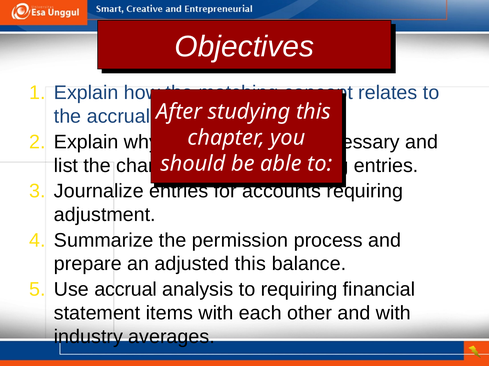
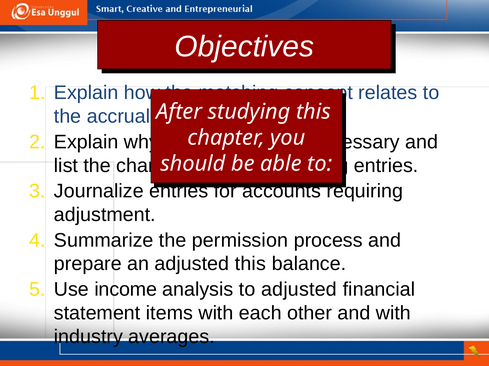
Use accrual: accrual -> income
to requiring: requiring -> adjusted
